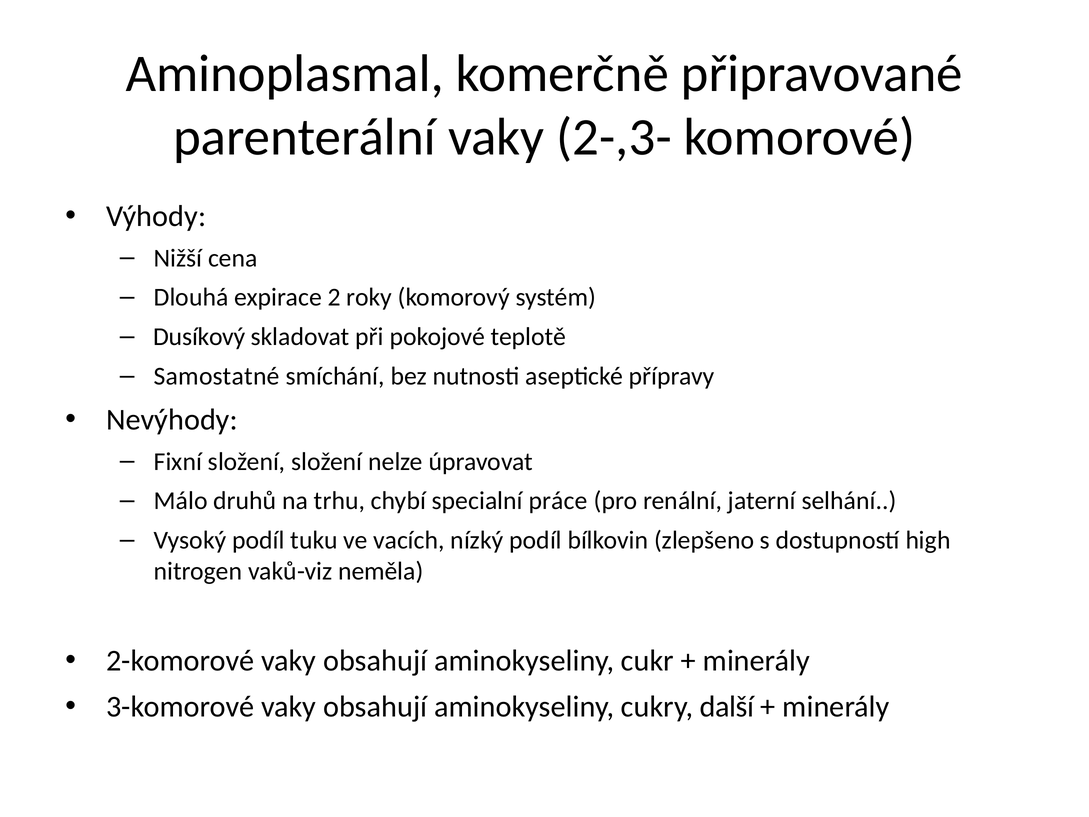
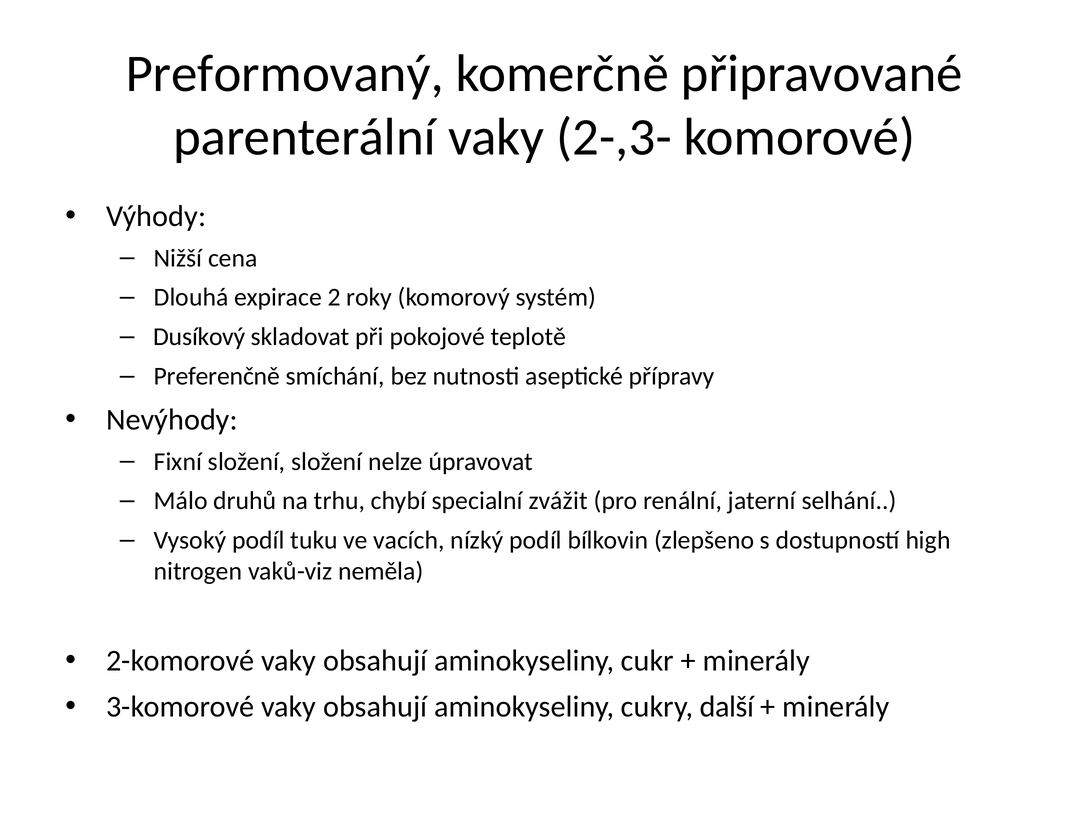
Aminoplasmal: Aminoplasmal -> Preformovaný
Samostatné: Samostatné -> Preferenčně
práce: práce -> zvážit
